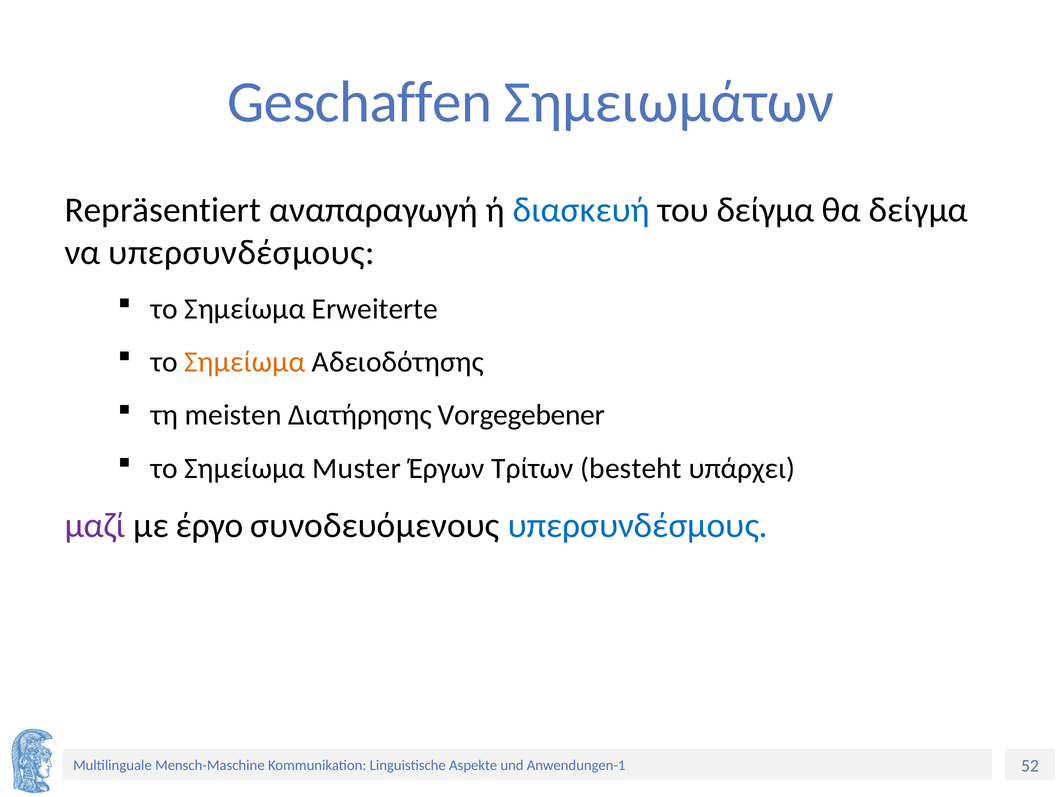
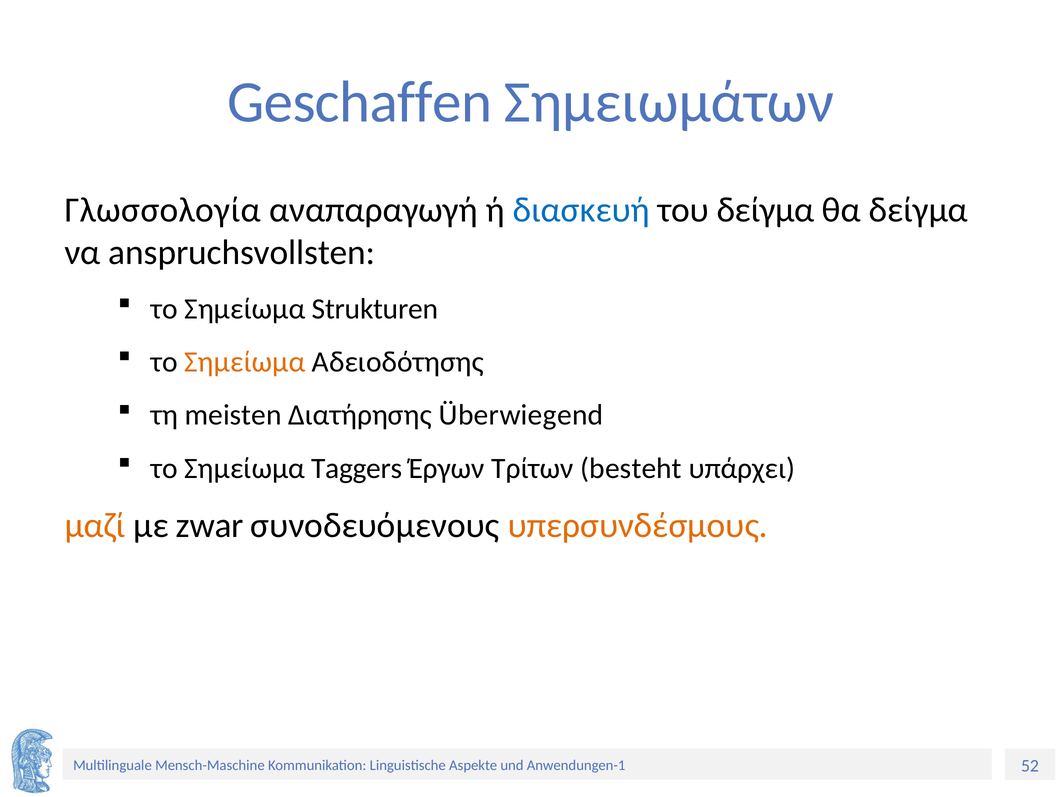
Repräsentiert: Repräsentiert -> Γλωσσολογία
να υπερσυνδέσμους: υπερσυνδέσμους -> anspruchsvollsten
Erweiterte: Erweiterte -> Strukturen
Vorgegebener: Vorgegebener -> Überwiegend
Muster: Muster -> Taggers
μαζί colour: purple -> orange
έργο: έργο -> zwar
υπερσυνδέσμους at (638, 526) colour: blue -> orange
